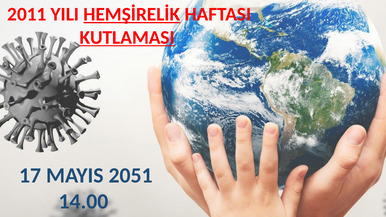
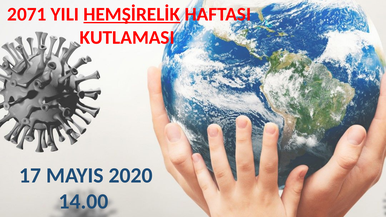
2011: 2011 -> 2071
KUTLAMASI underline: present -> none
2051: 2051 -> 2020
